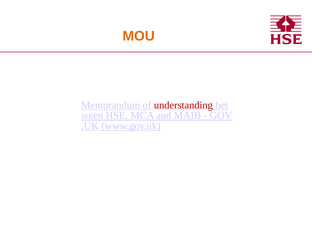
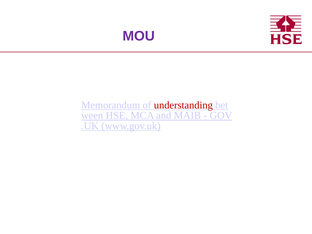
MOU colour: orange -> purple
